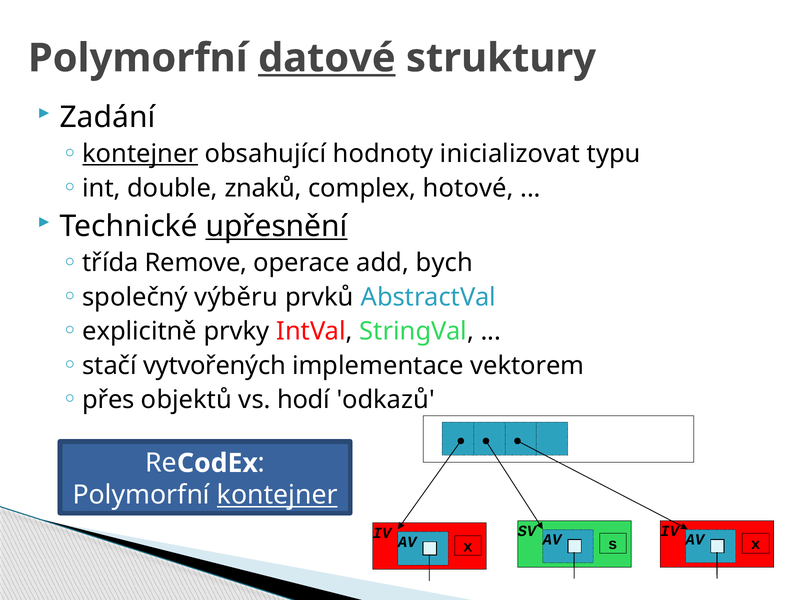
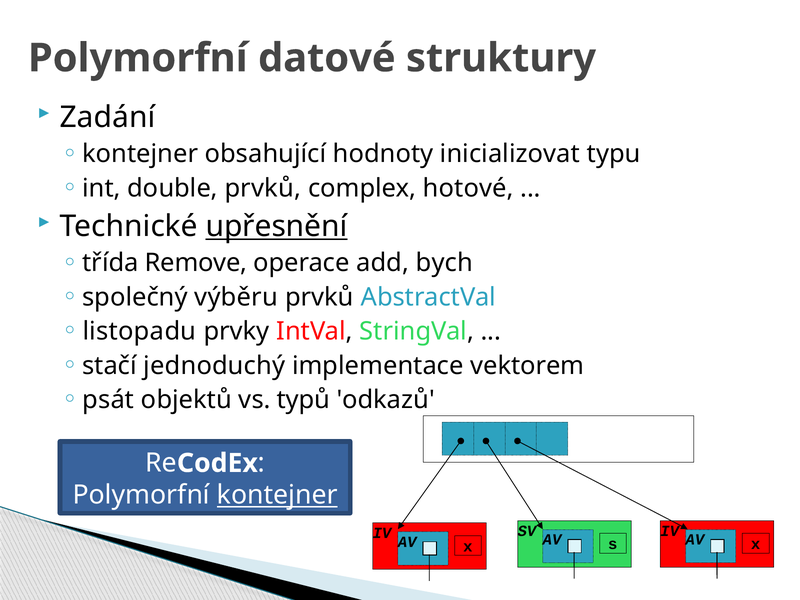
datové underline: present -> none
kontejner at (140, 154) underline: present -> none
double znaků: znaků -> prvků
explicitně: explicitně -> listopadu
vytvořených: vytvořených -> jednoduchý
přes: přes -> psát
hodí: hodí -> typů
